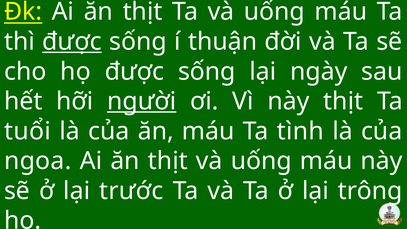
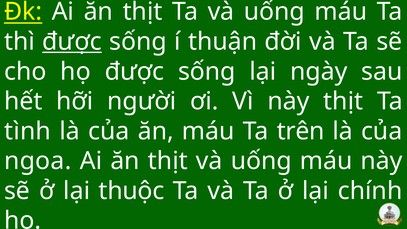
người underline: present -> none
tuổi: tuổi -> tình
tình: tình -> trên
trước: trước -> thuộc
trông: trông -> chính
